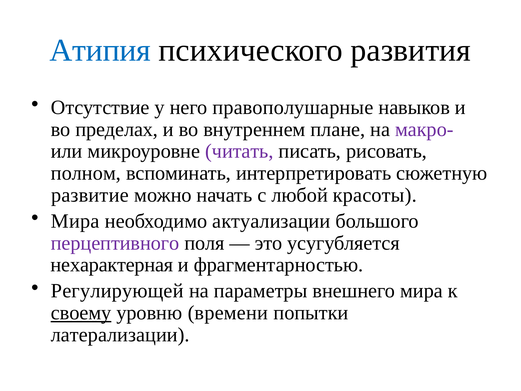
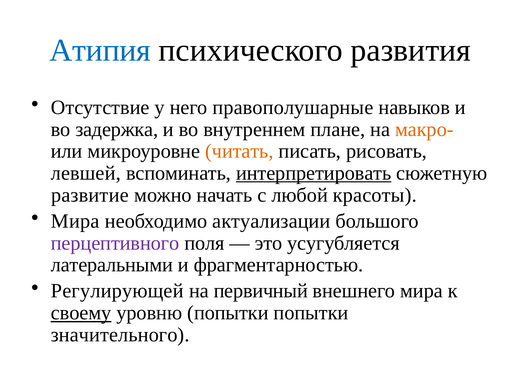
пределах: пределах -> задержка
макро- colour: purple -> orange
читать colour: purple -> orange
полном: полном -> левшей
интерпретировать underline: none -> present
нехарактерная: нехарактерная -> латеральными
параметры: параметры -> первичный
уровню времени: времени -> попытки
латерализации: латерализации -> значительного
